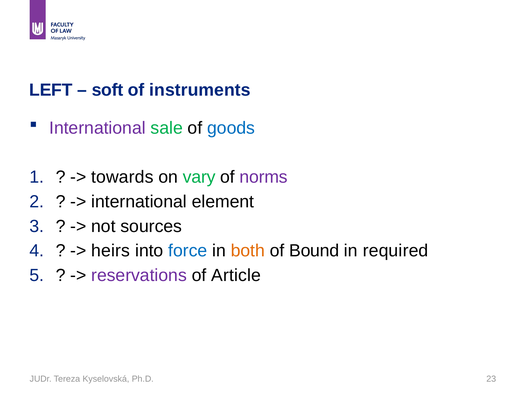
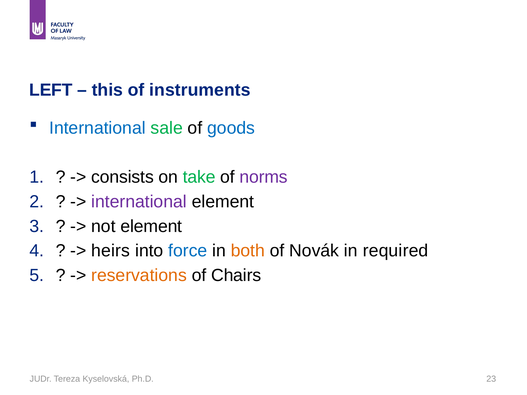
soft: soft -> this
International at (97, 128) colour: purple -> blue
towards: towards -> consists
vary: vary -> take
international at (139, 202) colour: black -> purple
not sources: sources -> element
Bound: Bound -> Novák
reservations colour: purple -> orange
Article: Article -> Chairs
